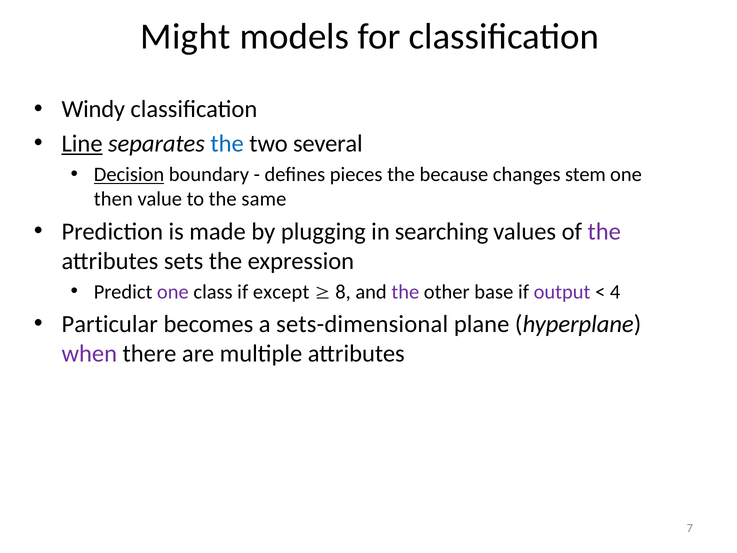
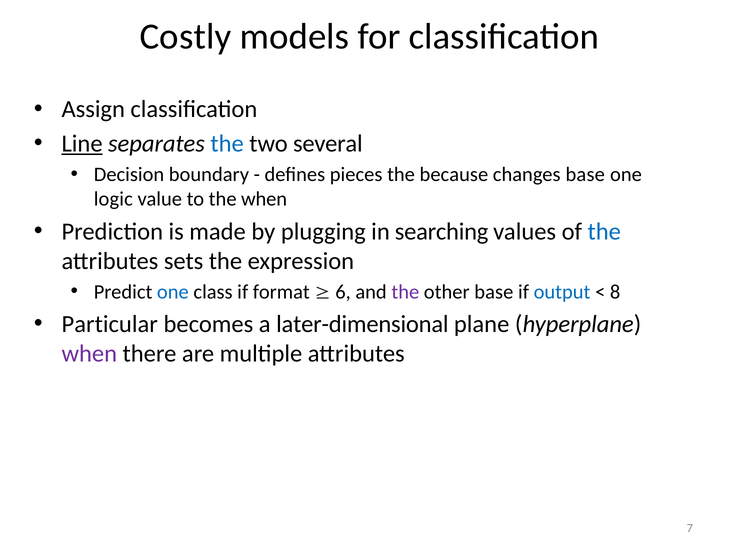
Might: Might -> Costly
Windy: Windy -> Assign
Decision underline: present -> none
changes stem: stem -> base
then: then -> logic
the same: same -> when
the at (604, 231) colour: purple -> blue
one at (173, 292) colour: purple -> blue
except: except -> format
8: 8 -> 6
output colour: purple -> blue
4: 4 -> 8
sets-dimensional: sets-dimensional -> later-dimensional
